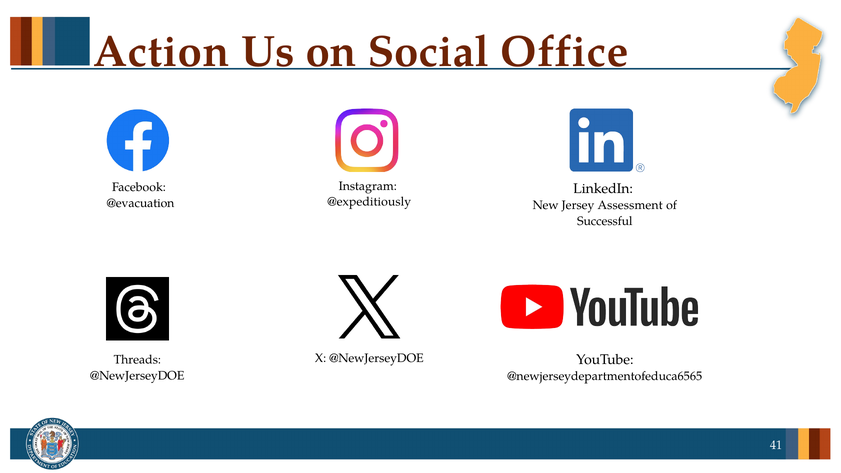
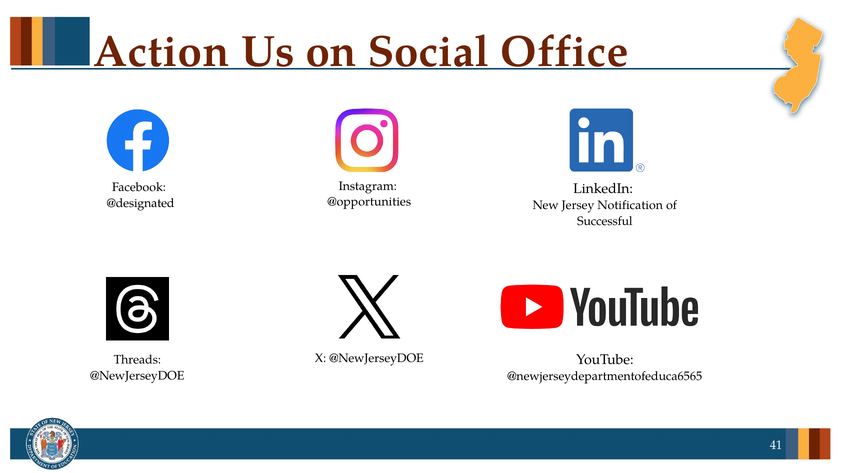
@expeditiously: @expeditiously -> @opportunities
@evacuation: @evacuation -> @designated
Assessment: Assessment -> Notification
